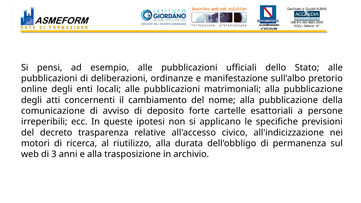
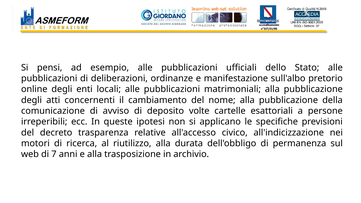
forte: forte -> volte
3: 3 -> 7
